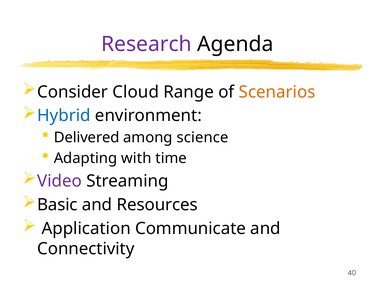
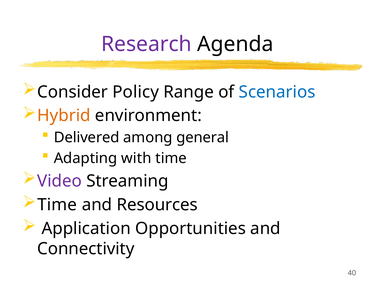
Cloud: Cloud -> Policy
Scenarios colour: orange -> blue
Hybrid colour: blue -> orange
science: science -> general
Basic at (57, 205): Basic -> Time
Communicate: Communicate -> Opportunities
